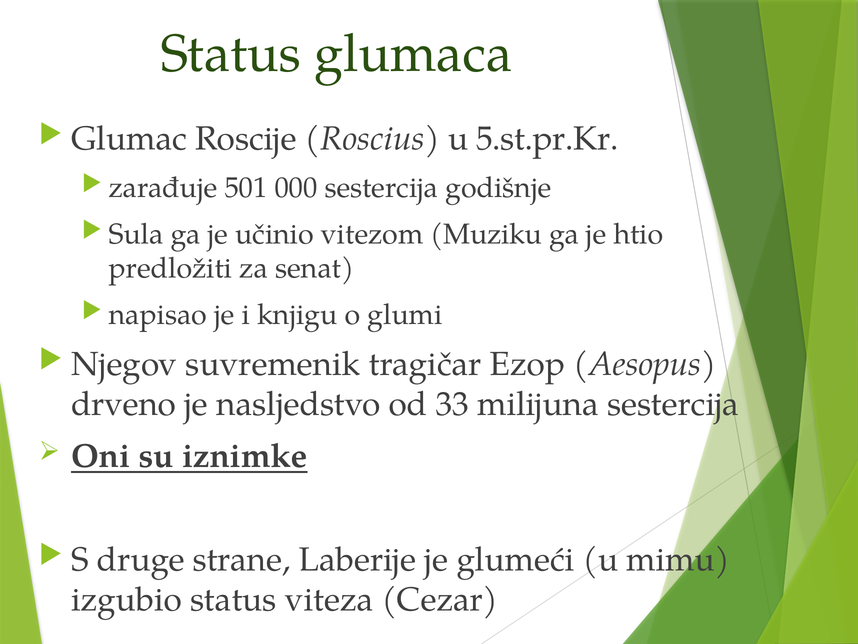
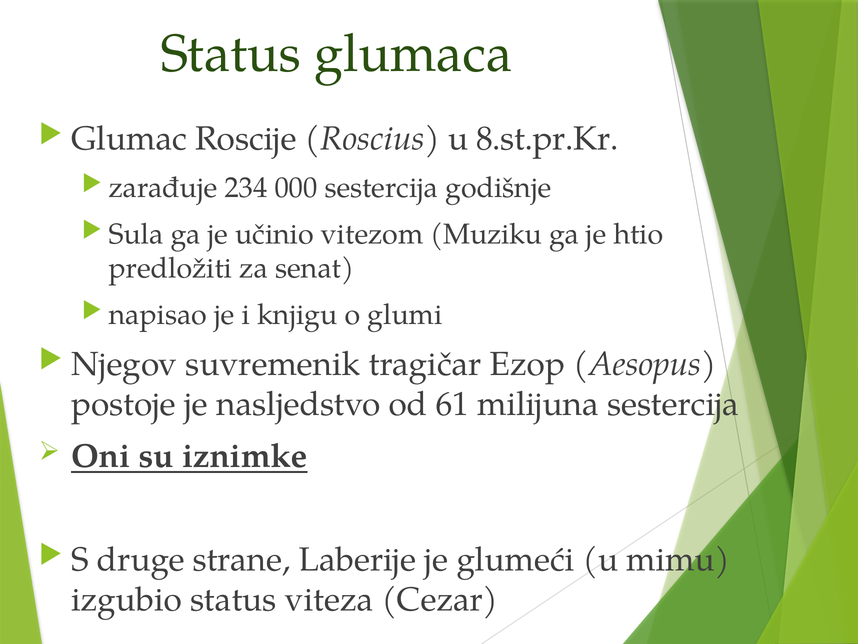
5.st.pr.Kr: 5.st.pr.Kr -> 8.st.pr.Kr
501: 501 -> 234
drveno: drveno -> postoje
33: 33 -> 61
